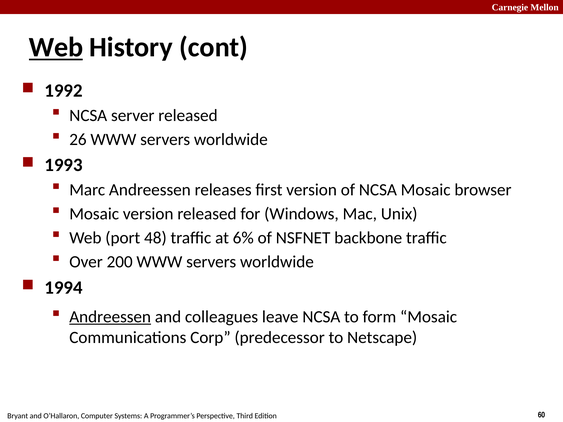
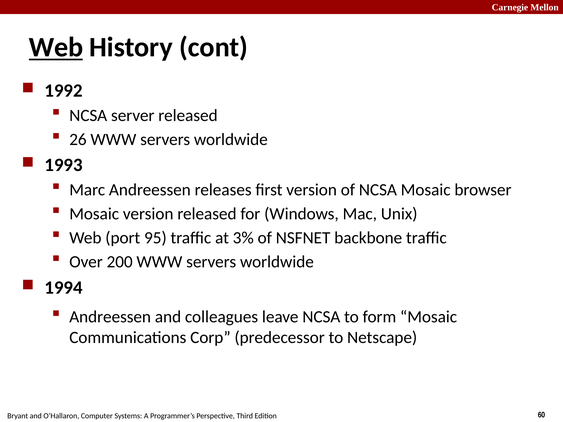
48: 48 -> 95
6%: 6% -> 3%
Andreessen at (110, 317) underline: present -> none
